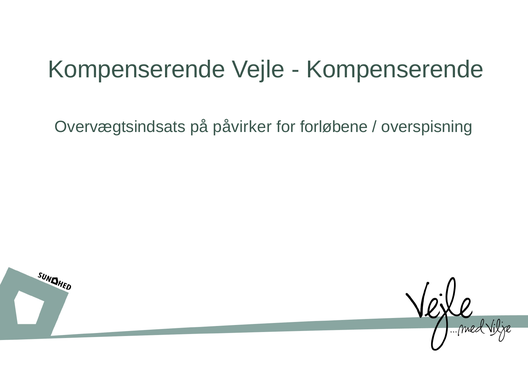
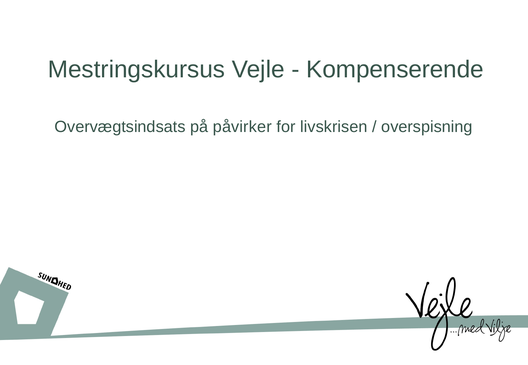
Kompenserende at (137, 70): Kompenserende -> Mestringskursus
forløbene: forløbene -> livskrisen
